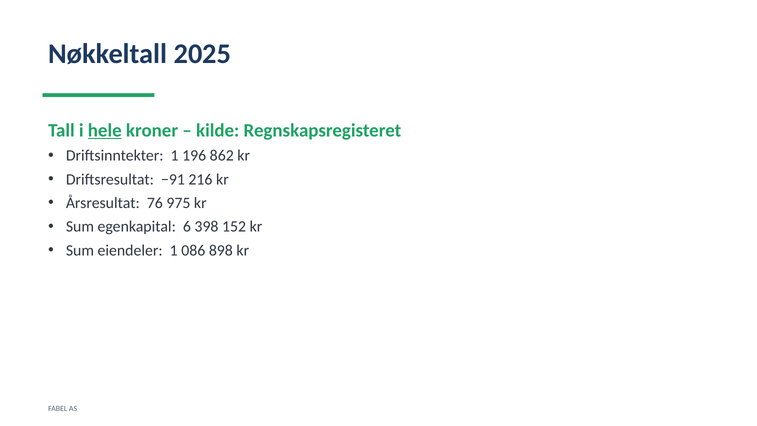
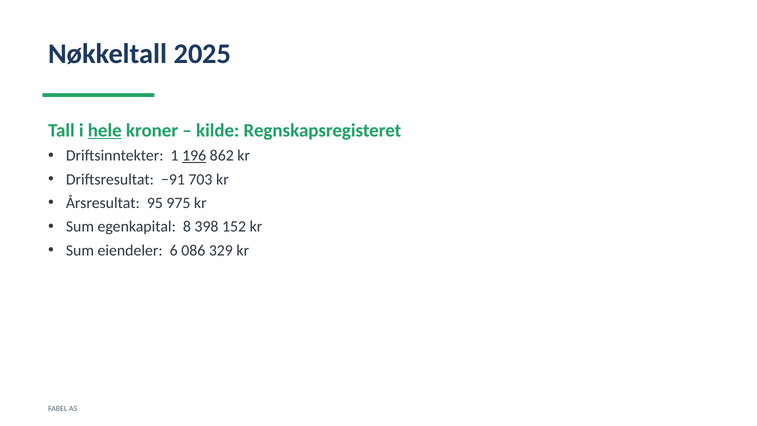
196 underline: none -> present
216: 216 -> 703
76: 76 -> 95
6: 6 -> 8
eiendeler 1: 1 -> 6
898: 898 -> 329
